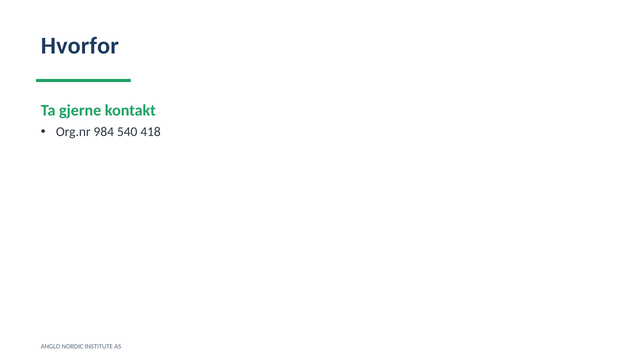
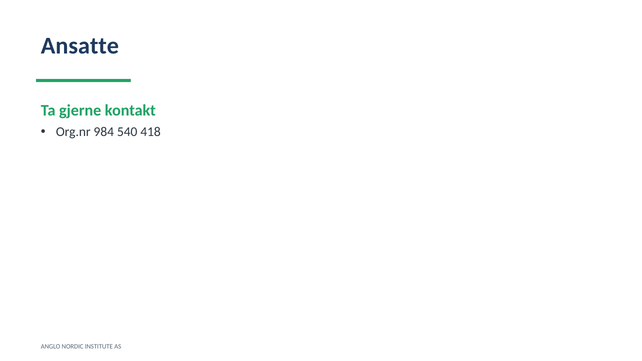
Hvorfor: Hvorfor -> Ansatte
